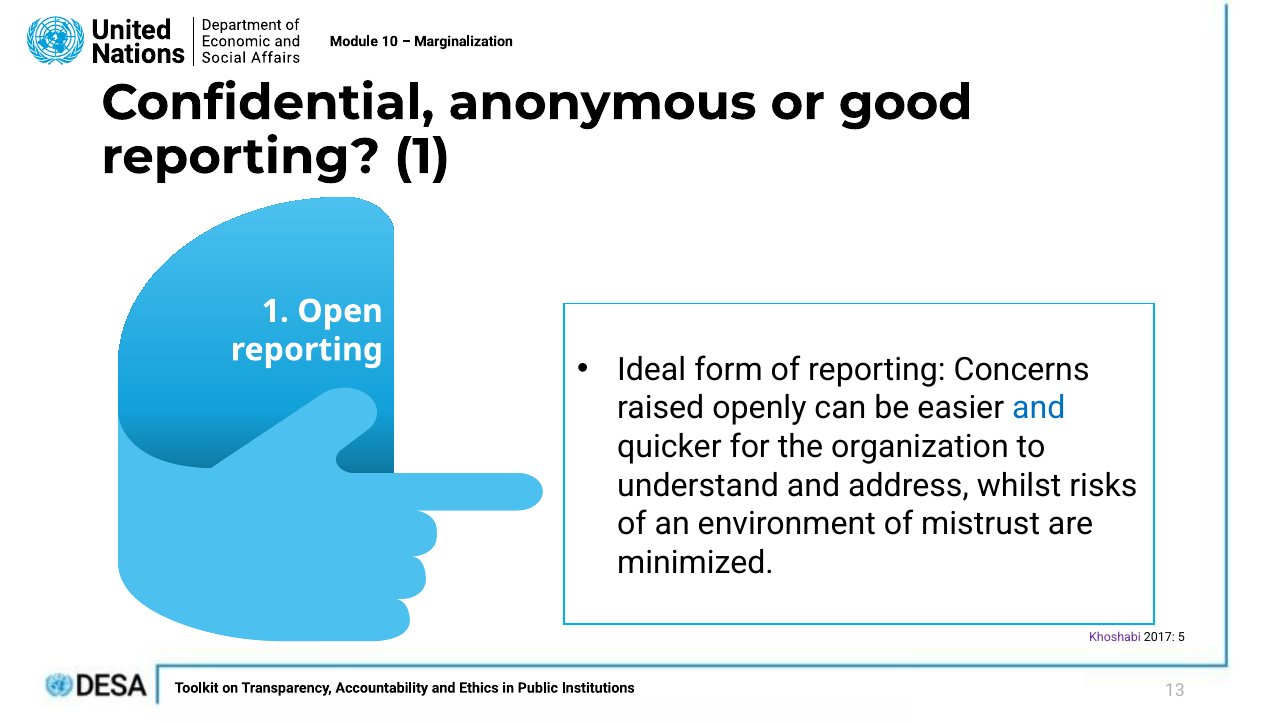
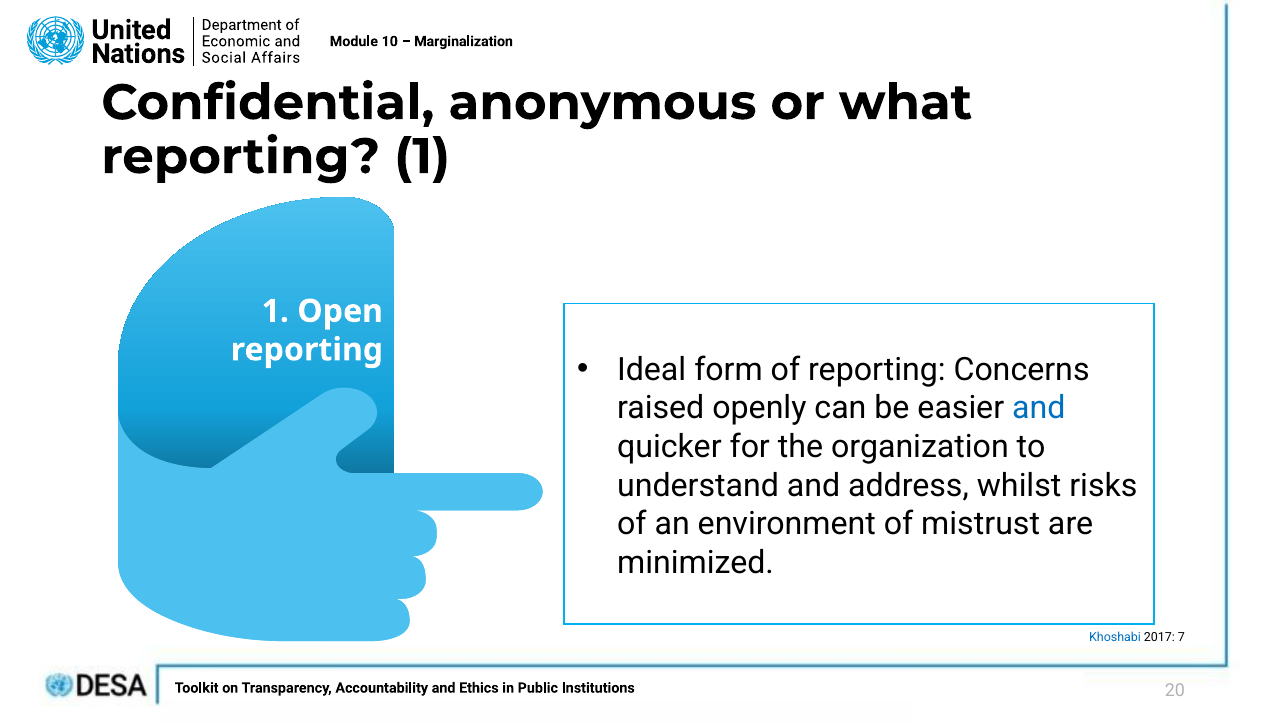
good: good -> what
Khoshabi colour: purple -> blue
5: 5 -> 7
13: 13 -> 20
